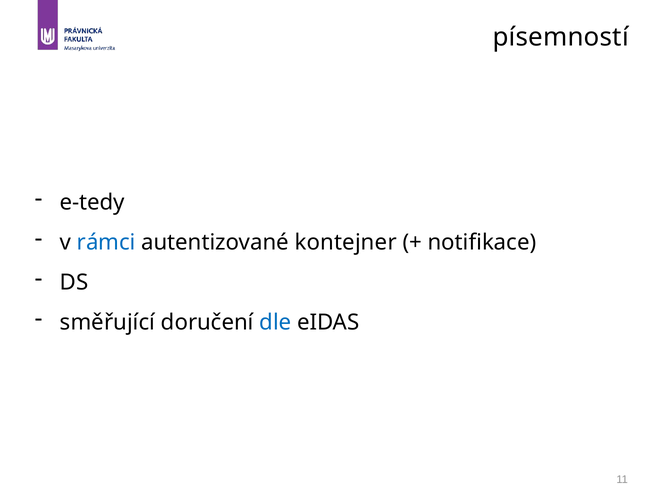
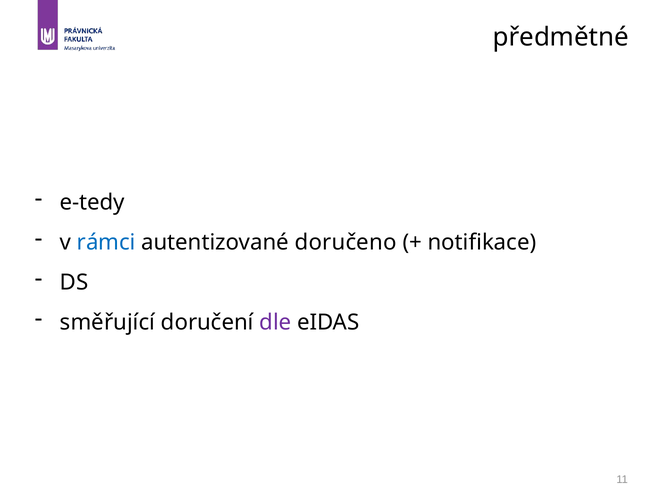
písemností: písemností -> předmětné
kontejner: kontejner -> doručeno
dle colour: blue -> purple
